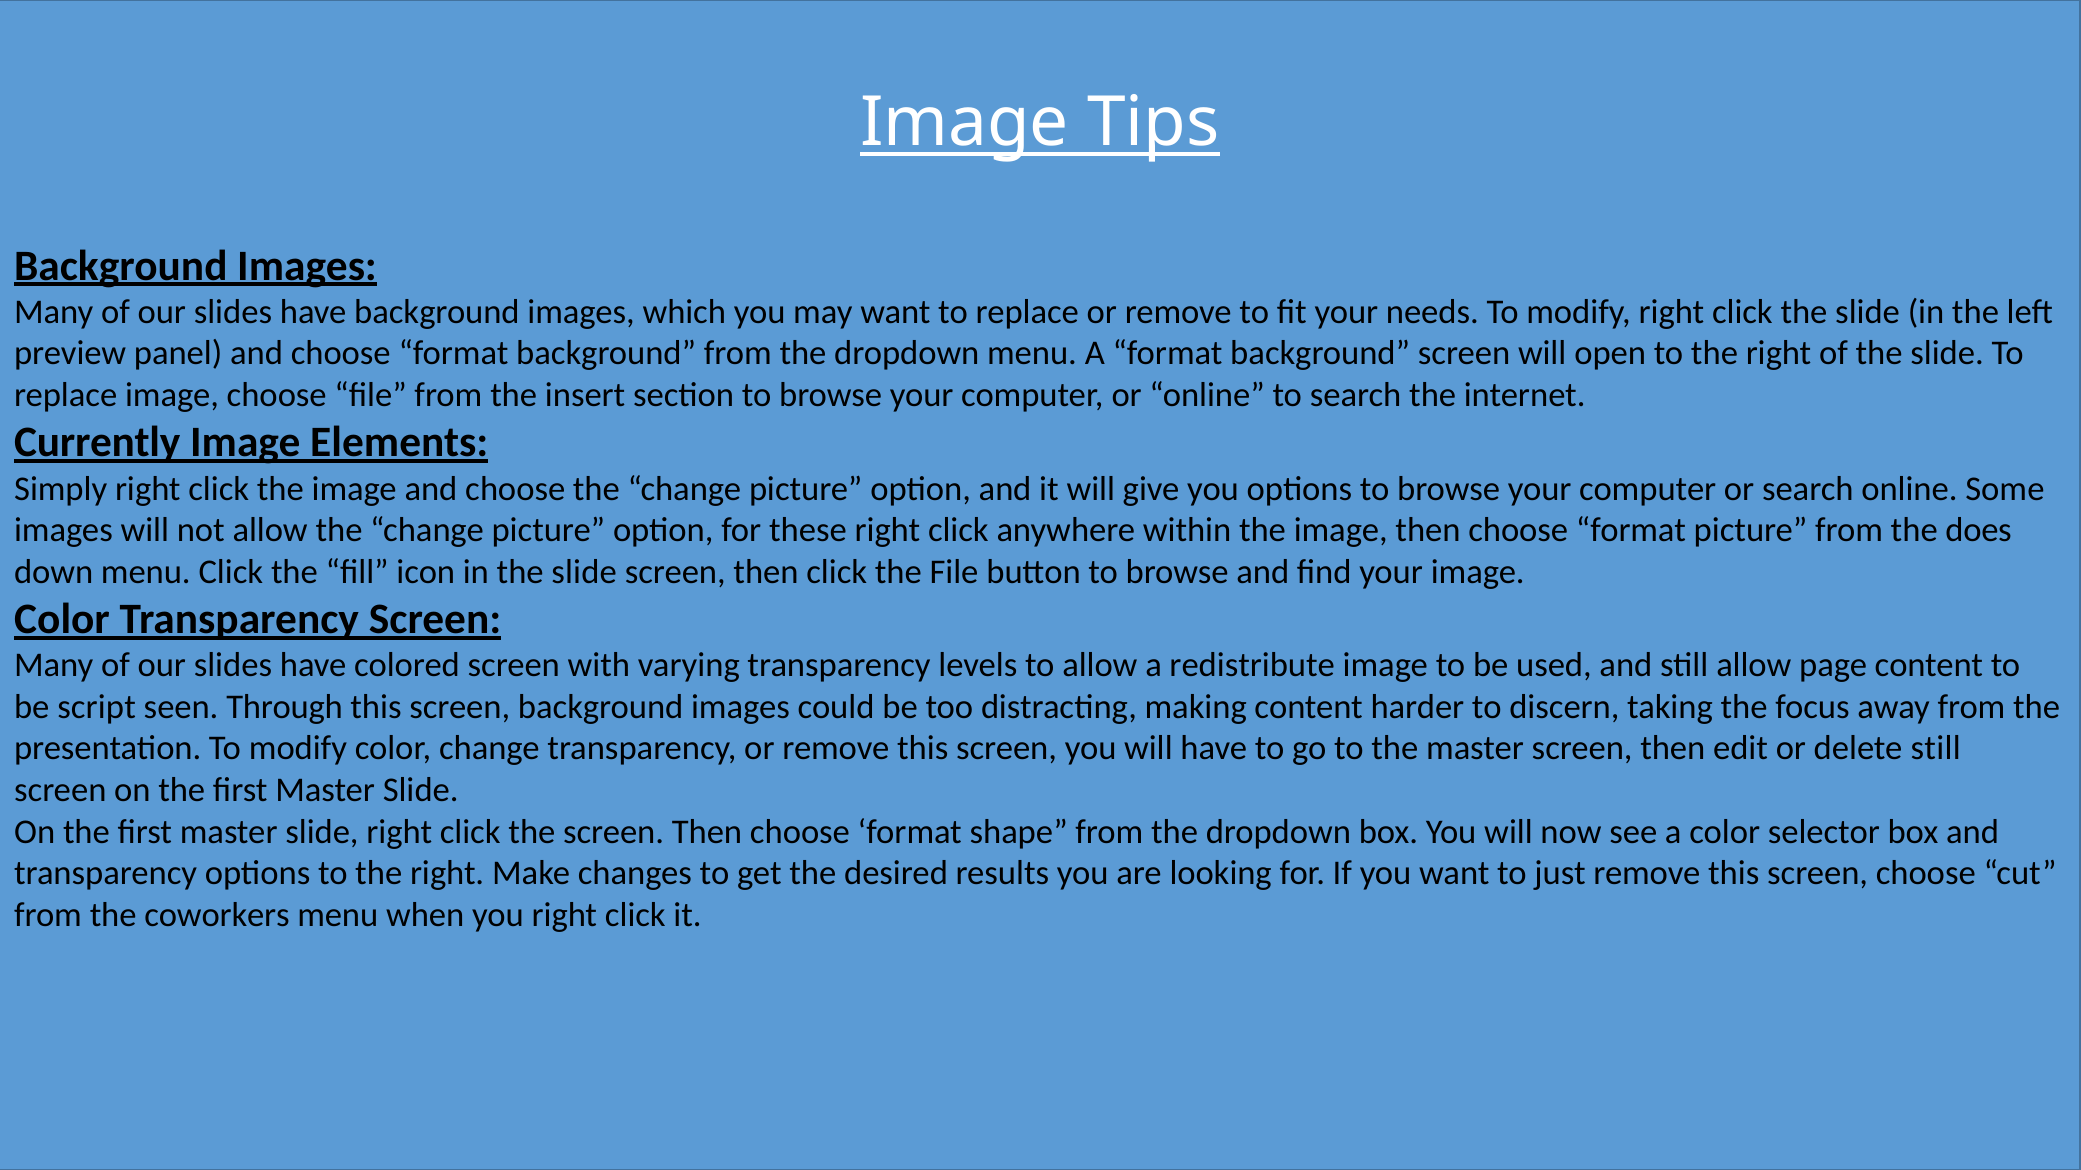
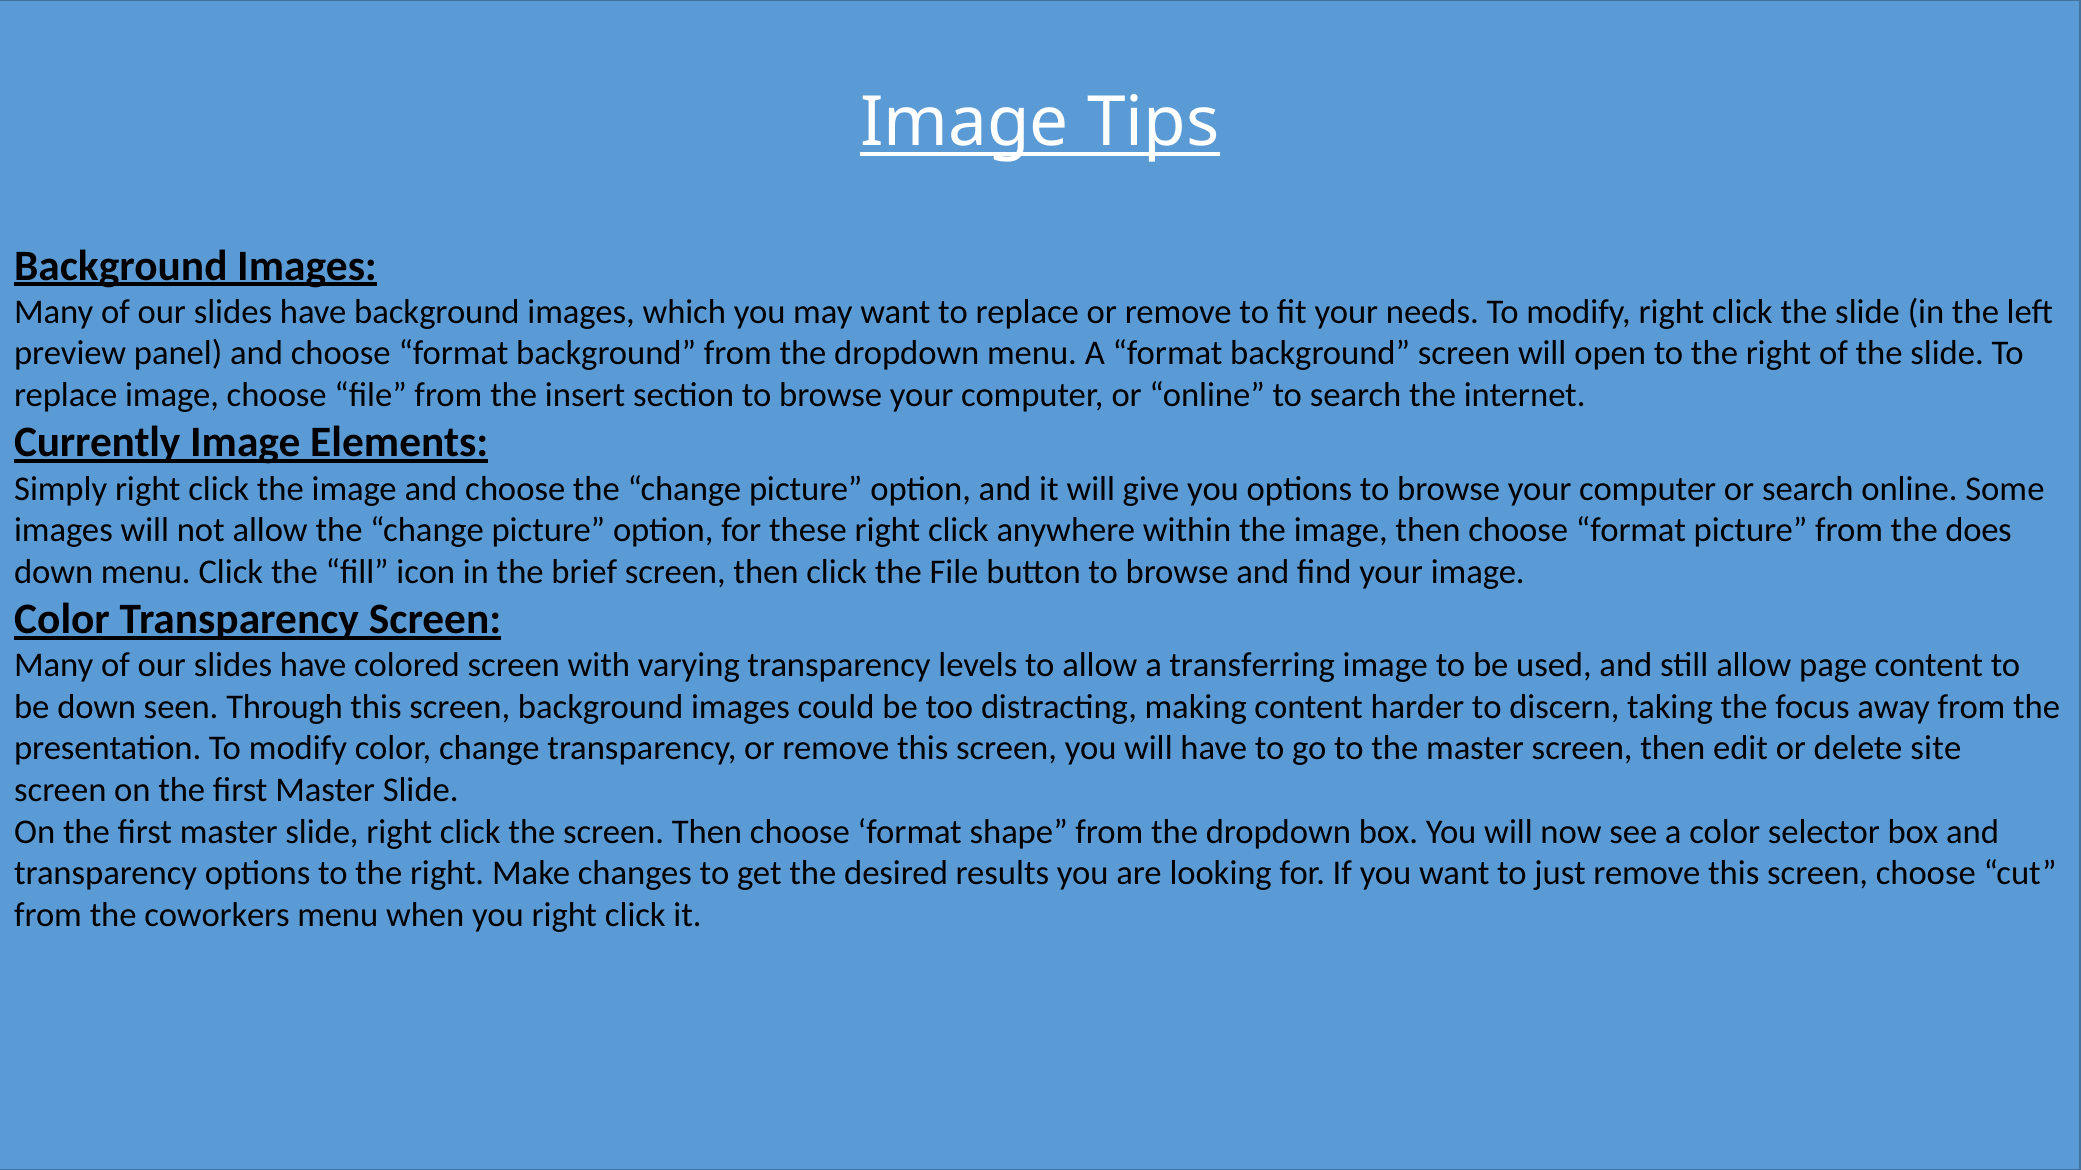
in the slide: slide -> brief
redistribute: redistribute -> transferring
be script: script -> down
delete still: still -> site
